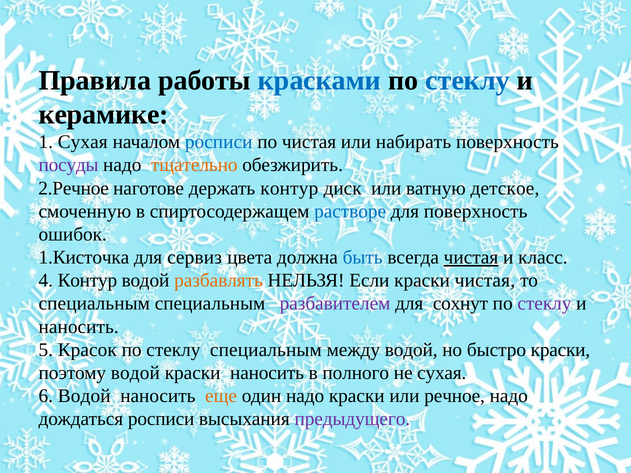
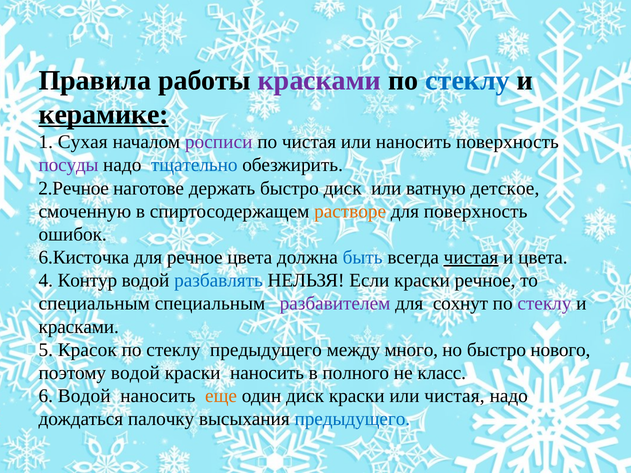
красками at (319, 81) colour: blue -> purple
керамике underline: none -> present
росписи at (219, 142) colour: blue -> purple
или набирать: набирать -> наносить
тщательно colour: orange -> blue
держать контур: контур -> быстро
растворе colour: blue -> orange
1.Кисточка: 1.Кисточка -> 6.Кисточка
для сервиз: сервиз -> речное
и класс: класс -> цвета
разбавлять colour: orange -> blue
краски чистая: чистая -> речное
наносить at (79, 327): наносить -> красками
стеклу специальным: специальным -> предыдущего
между водой: водой -> много
быстро краски: краски -> нового
не сухая: сухая -> класс
один надо: надо -> диск
или речное: речное -> чистая
дождаться росписи: росписи -> палочку
предыдущего at (352, 419) colour: purple -> blue
